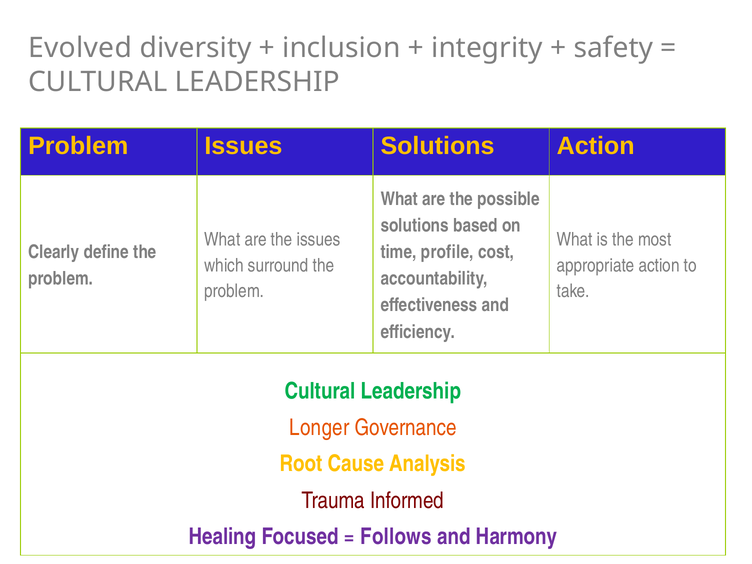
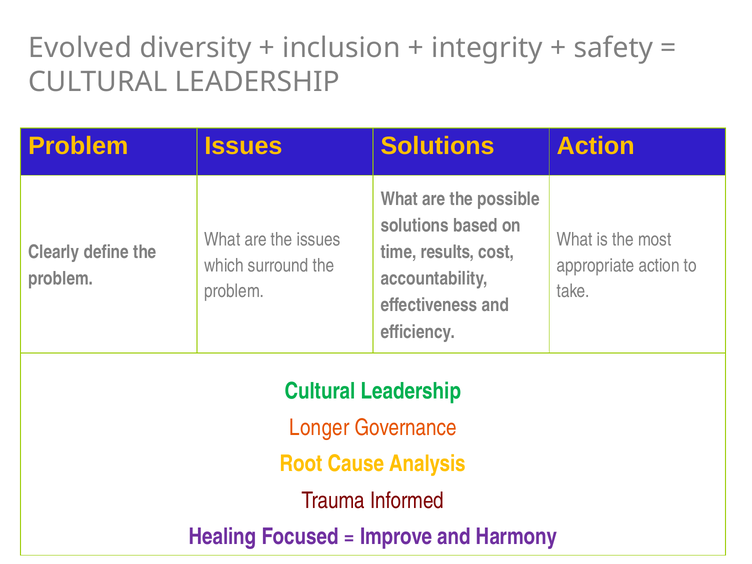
profile: profile -> results
Follows: Follows -> Improve
